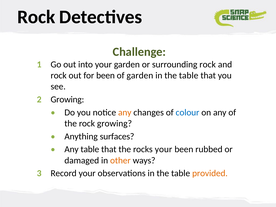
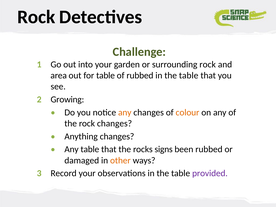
rock at (59, 75): rock -> area
for been: been -> table
of garden: garden -> rubbed
colour colour: blue -> orange
rock growing: growing -> changes
Anything surfaces: surfaces -> changes
rocks your: your -> signs
provided colour: orange -> purple
